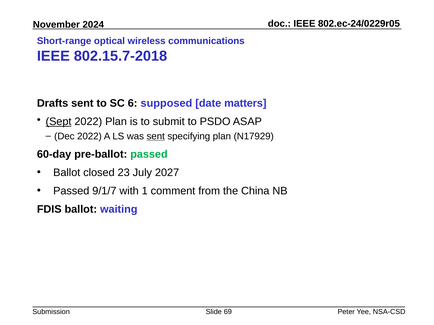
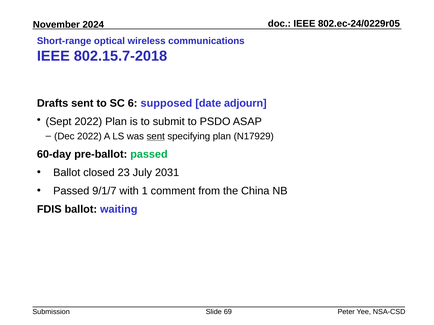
matters: matters -> adjourn
Sept underline: present -> none
2027: 2027 -> 2031
